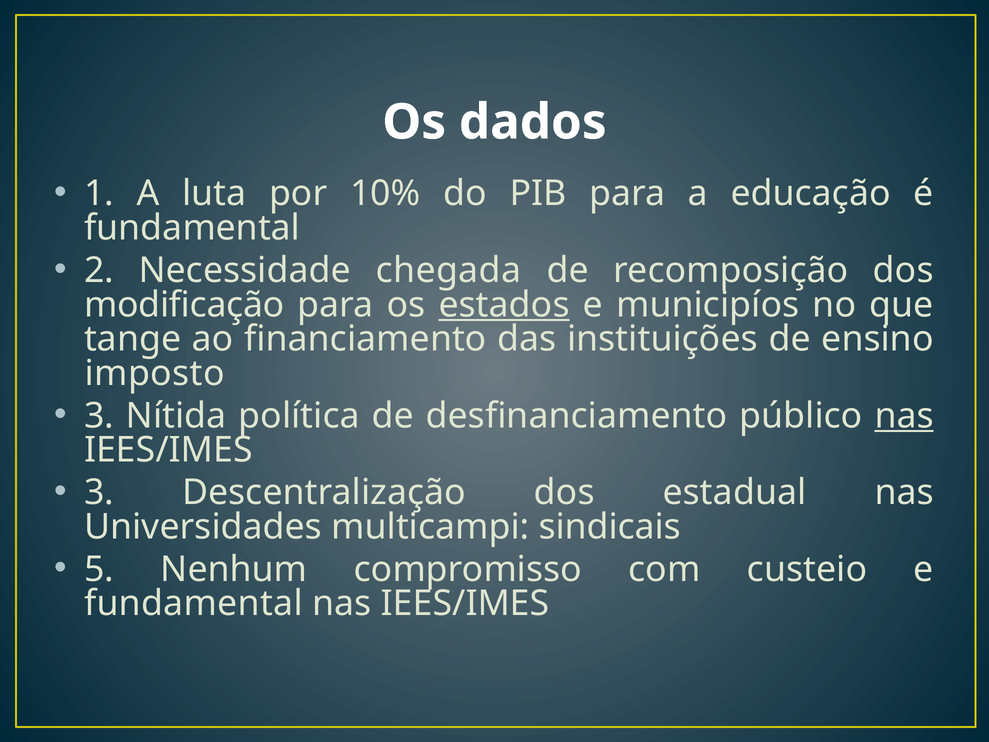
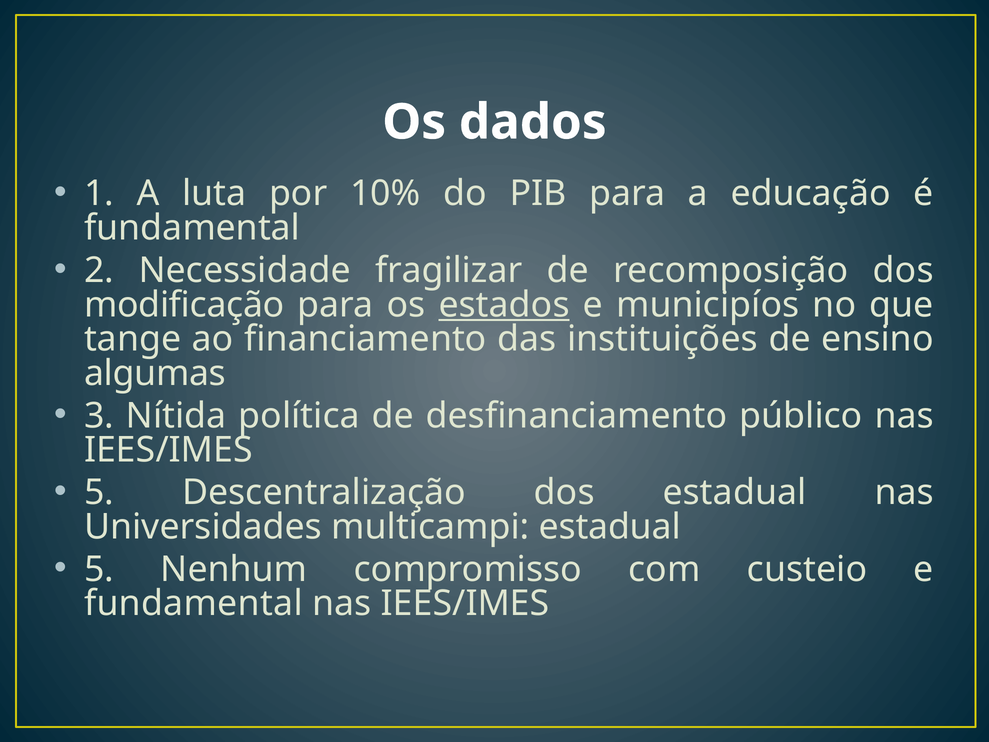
chegada: chegada -> fragilizar
imposto: imposto -> algumas
nas at (904, 416) underline: present -> none
3 at (99, 492): 3 -> 5
multicampi sindicais: sindicais -> estadual
